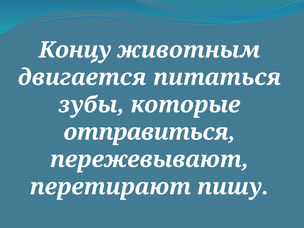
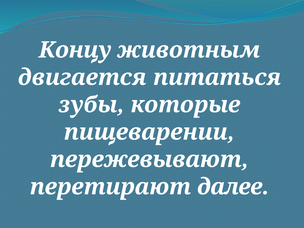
отправиться: отправиться -> пищеварении
пишу: пишу -> далее
